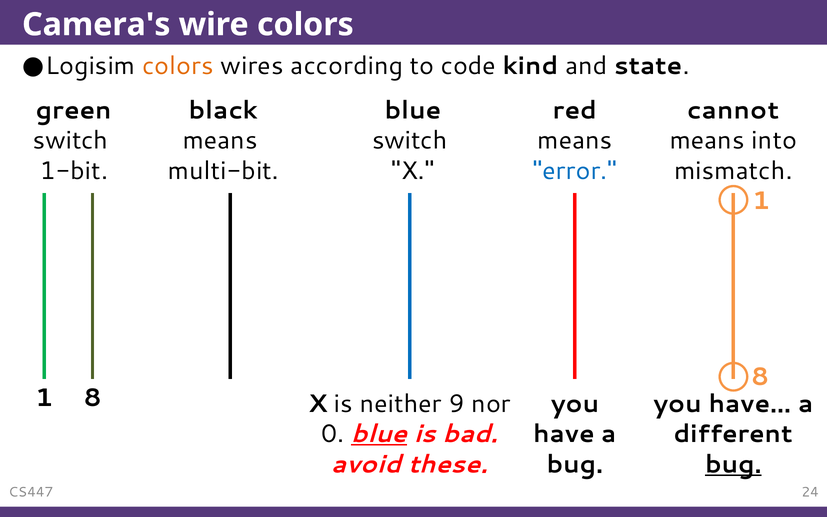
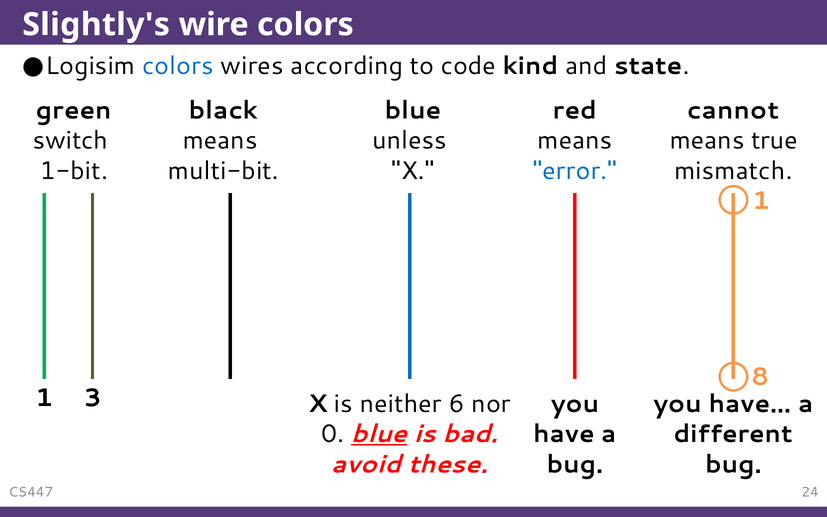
Camera's: Camera's -> Slightly's
colors at (178, 66) colour: orange -> blue
switch at (410, 141): switch -> unless
into: into -> true
8 at (93, 398): 8 -> 3
9: 9 -> 6
bug at (733, 464) underline: present -> none
